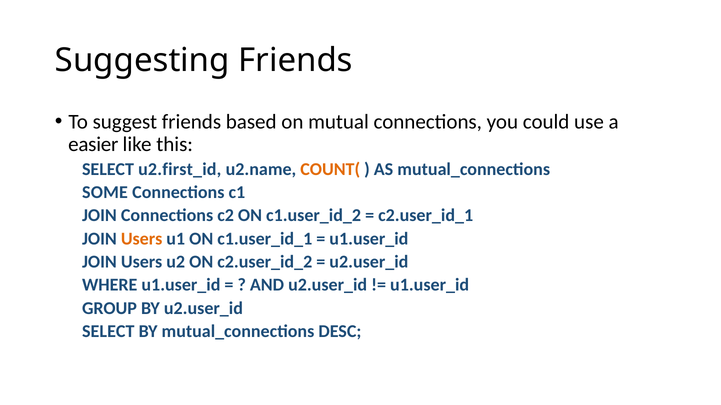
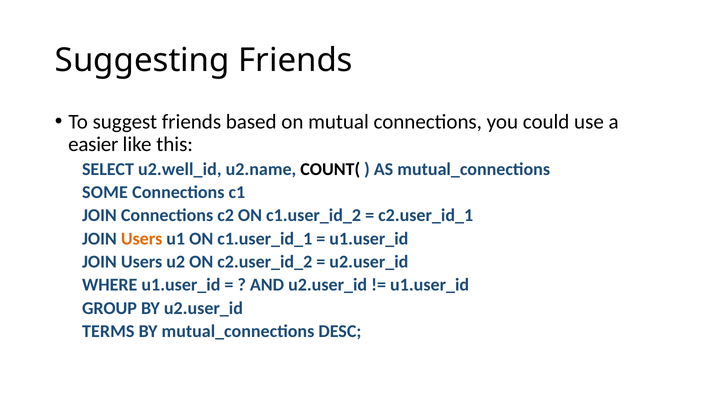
u2.first_id: u2.first_id -> u2.well_id
COUNT( colour: orange -> black
SELECT at (108, 332): SELECT -> TERMS
